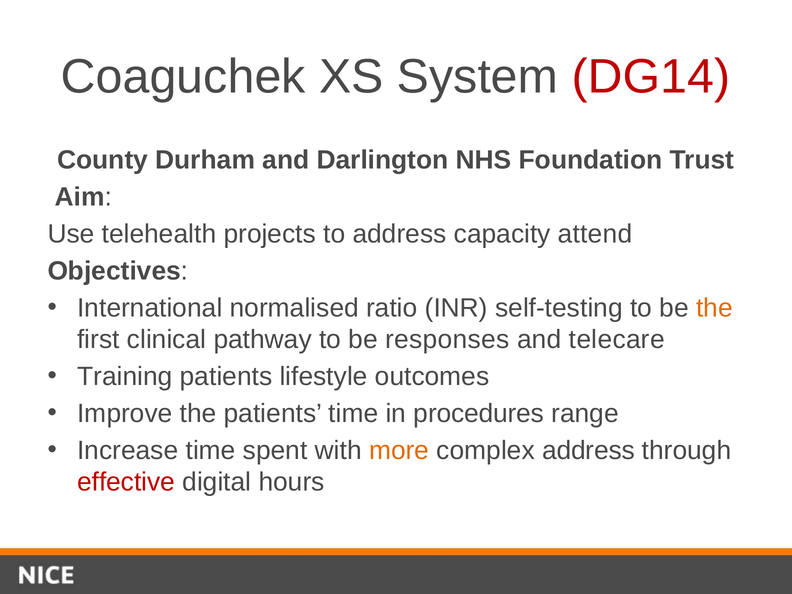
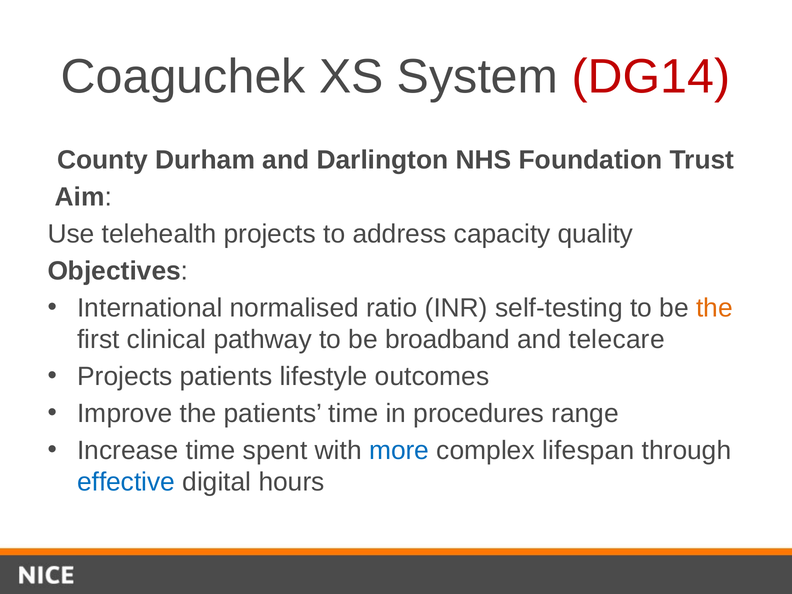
attend: attend -> quality
responses: responses -> broadband
Training at (125, 377): Training -> Projects
more colour: orange -> blue
complex address: address -> lifespan
effective colour: red -> blue
